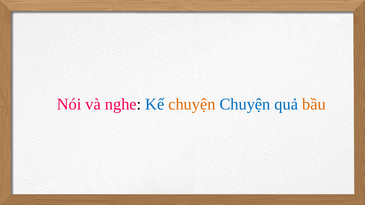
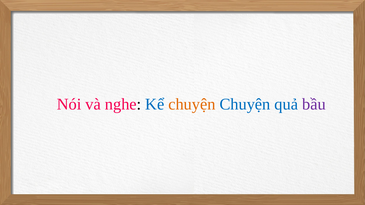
bầu colour: orange -> purple
